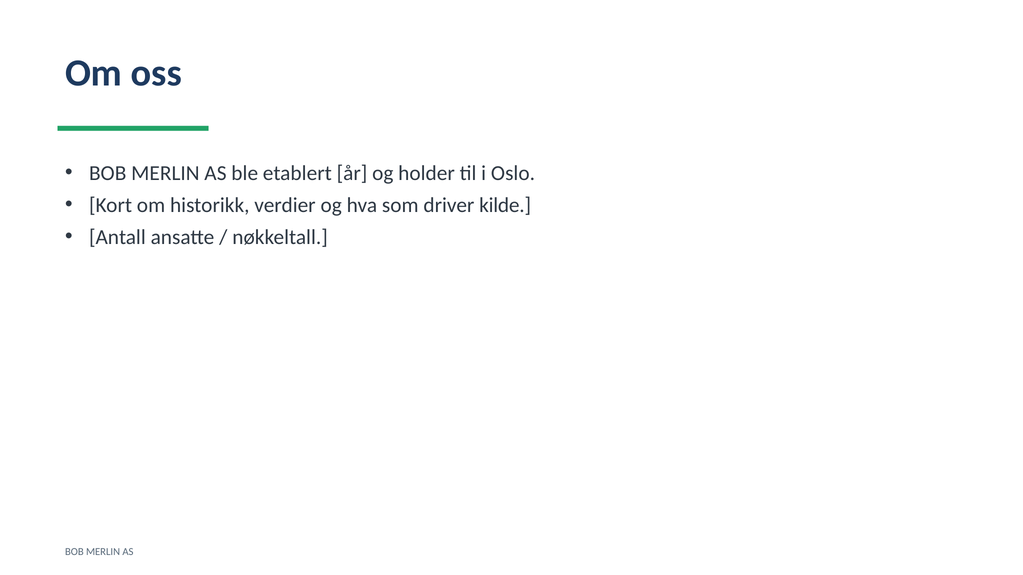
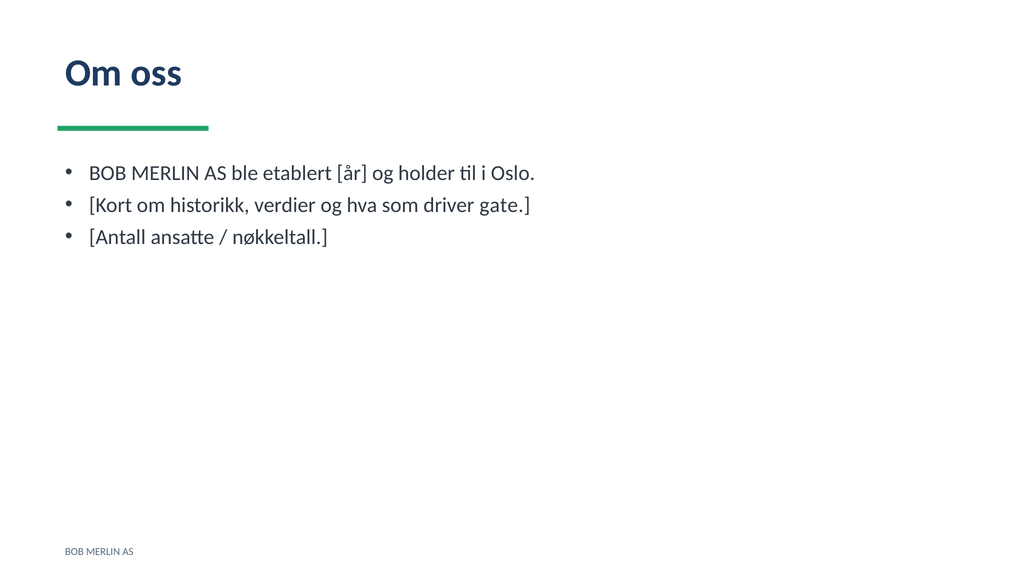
kilde: kilde -> gate
